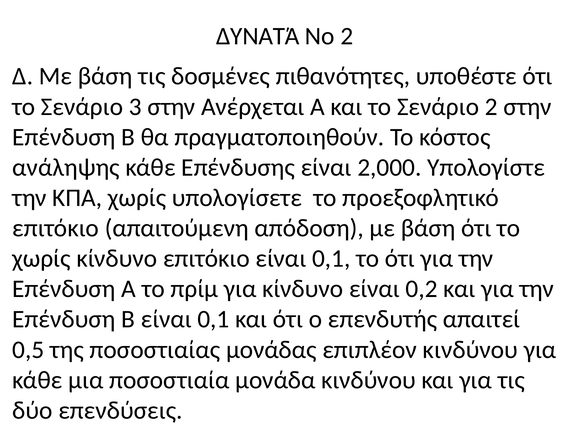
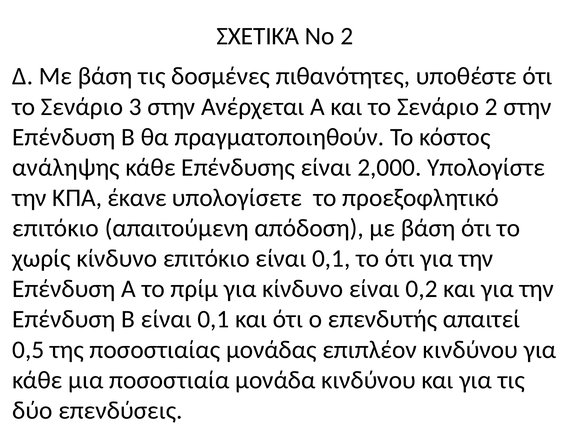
ΔΥΝΑΤΆ: ΔΥΝΑΤΆ -> ΣΧΕΤΙΚΆ
ΚΠΑ χωρίς: χωρίς -> έκανε
